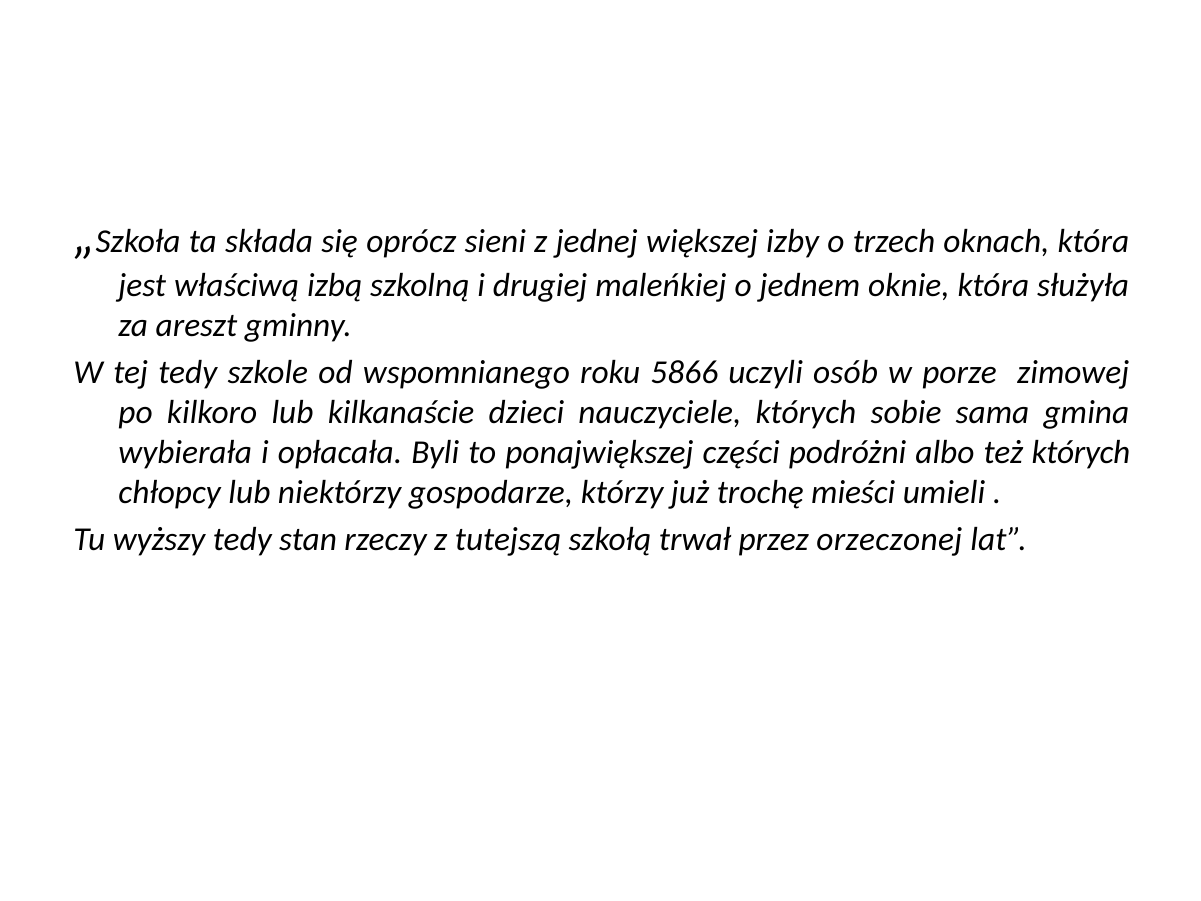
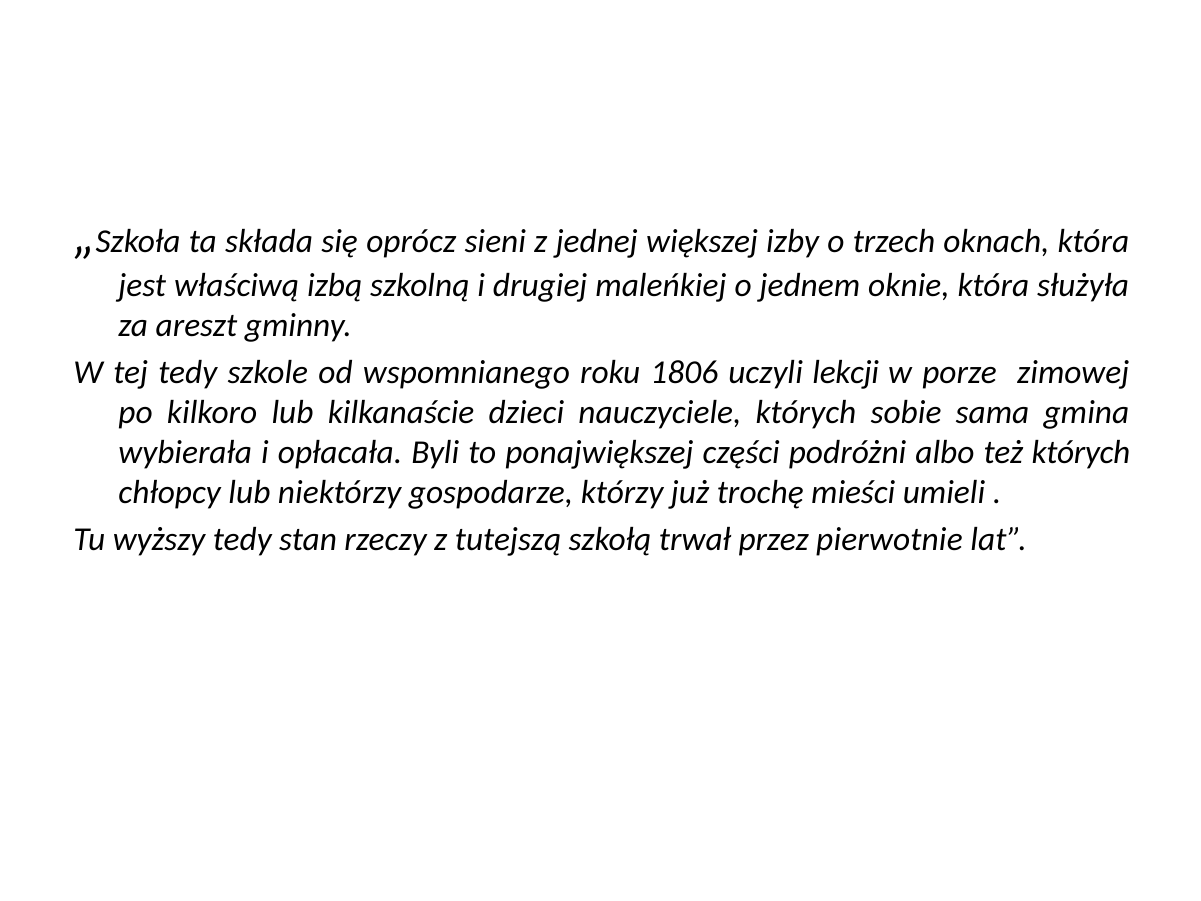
5866: 5866 -> 1806
osób: osób -> lekcji
orzeczonej: orzeczonej -> pierwotnie
